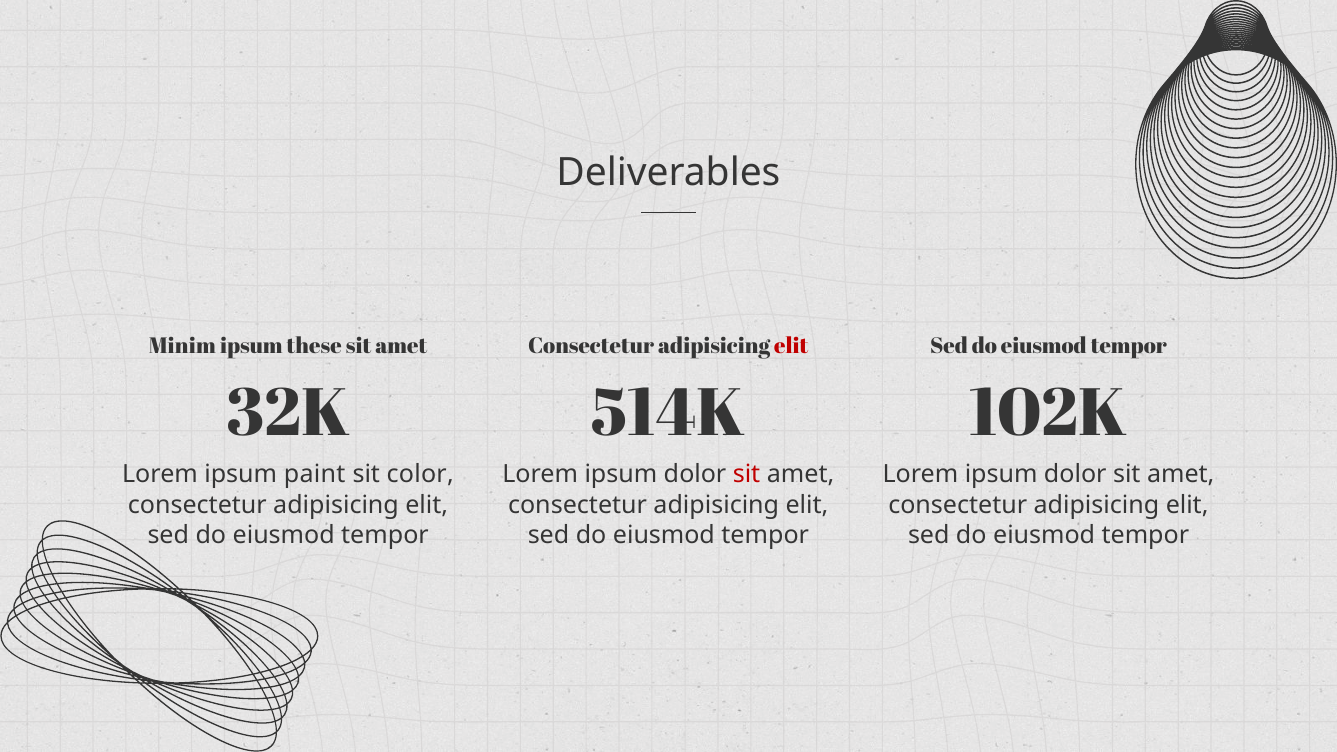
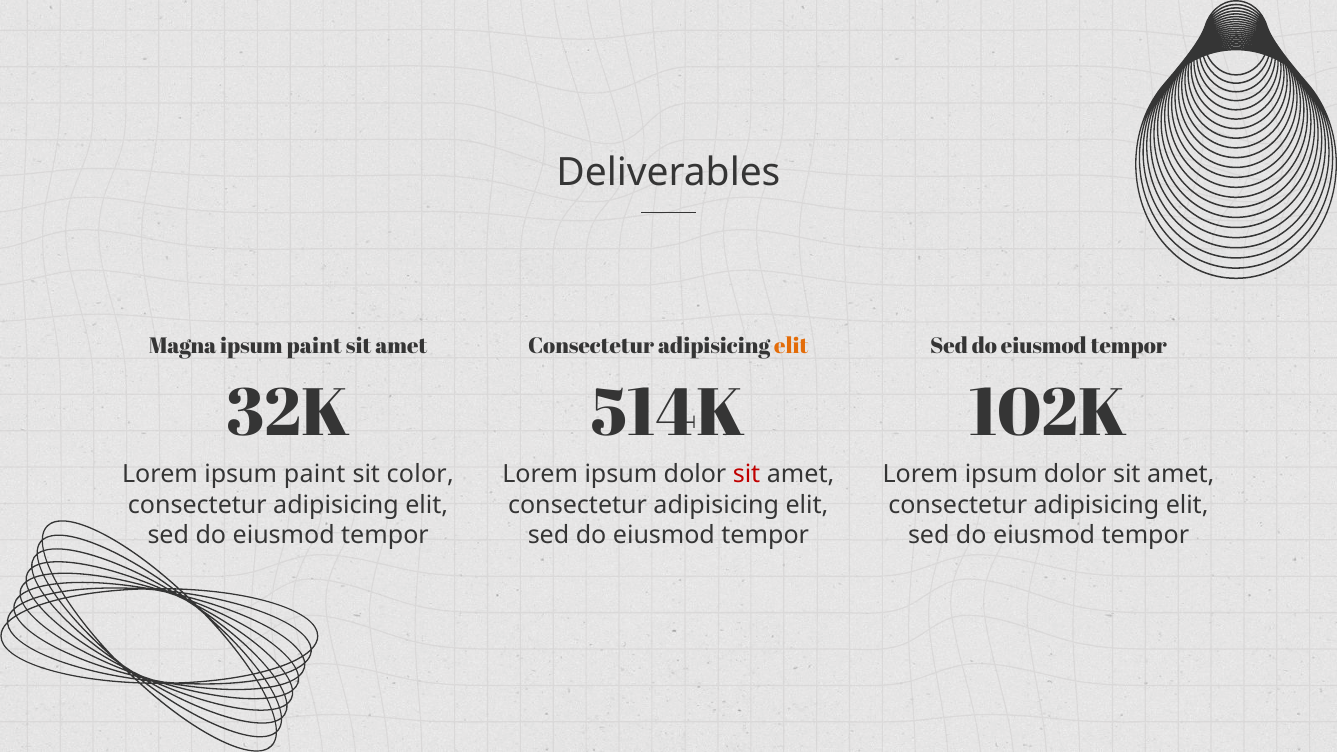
Minim: Minim -> Magna
these at (314, 346): these -> paint
elit at (791, 346) colour: red -> orange
